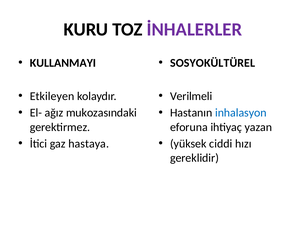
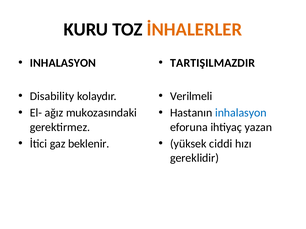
İNHALERLER colour: purple -> orange
KULLANMAYI at (63, 63): KULLANMAYI -> INHALASYON
SOSYOKÜLTÜREL: SOSYOKÜLTÜREL -> TARTIŞILMAZDIR
Etkileyen: Etkileyen -> Disability
hastaya: hastaya -> beklenir
